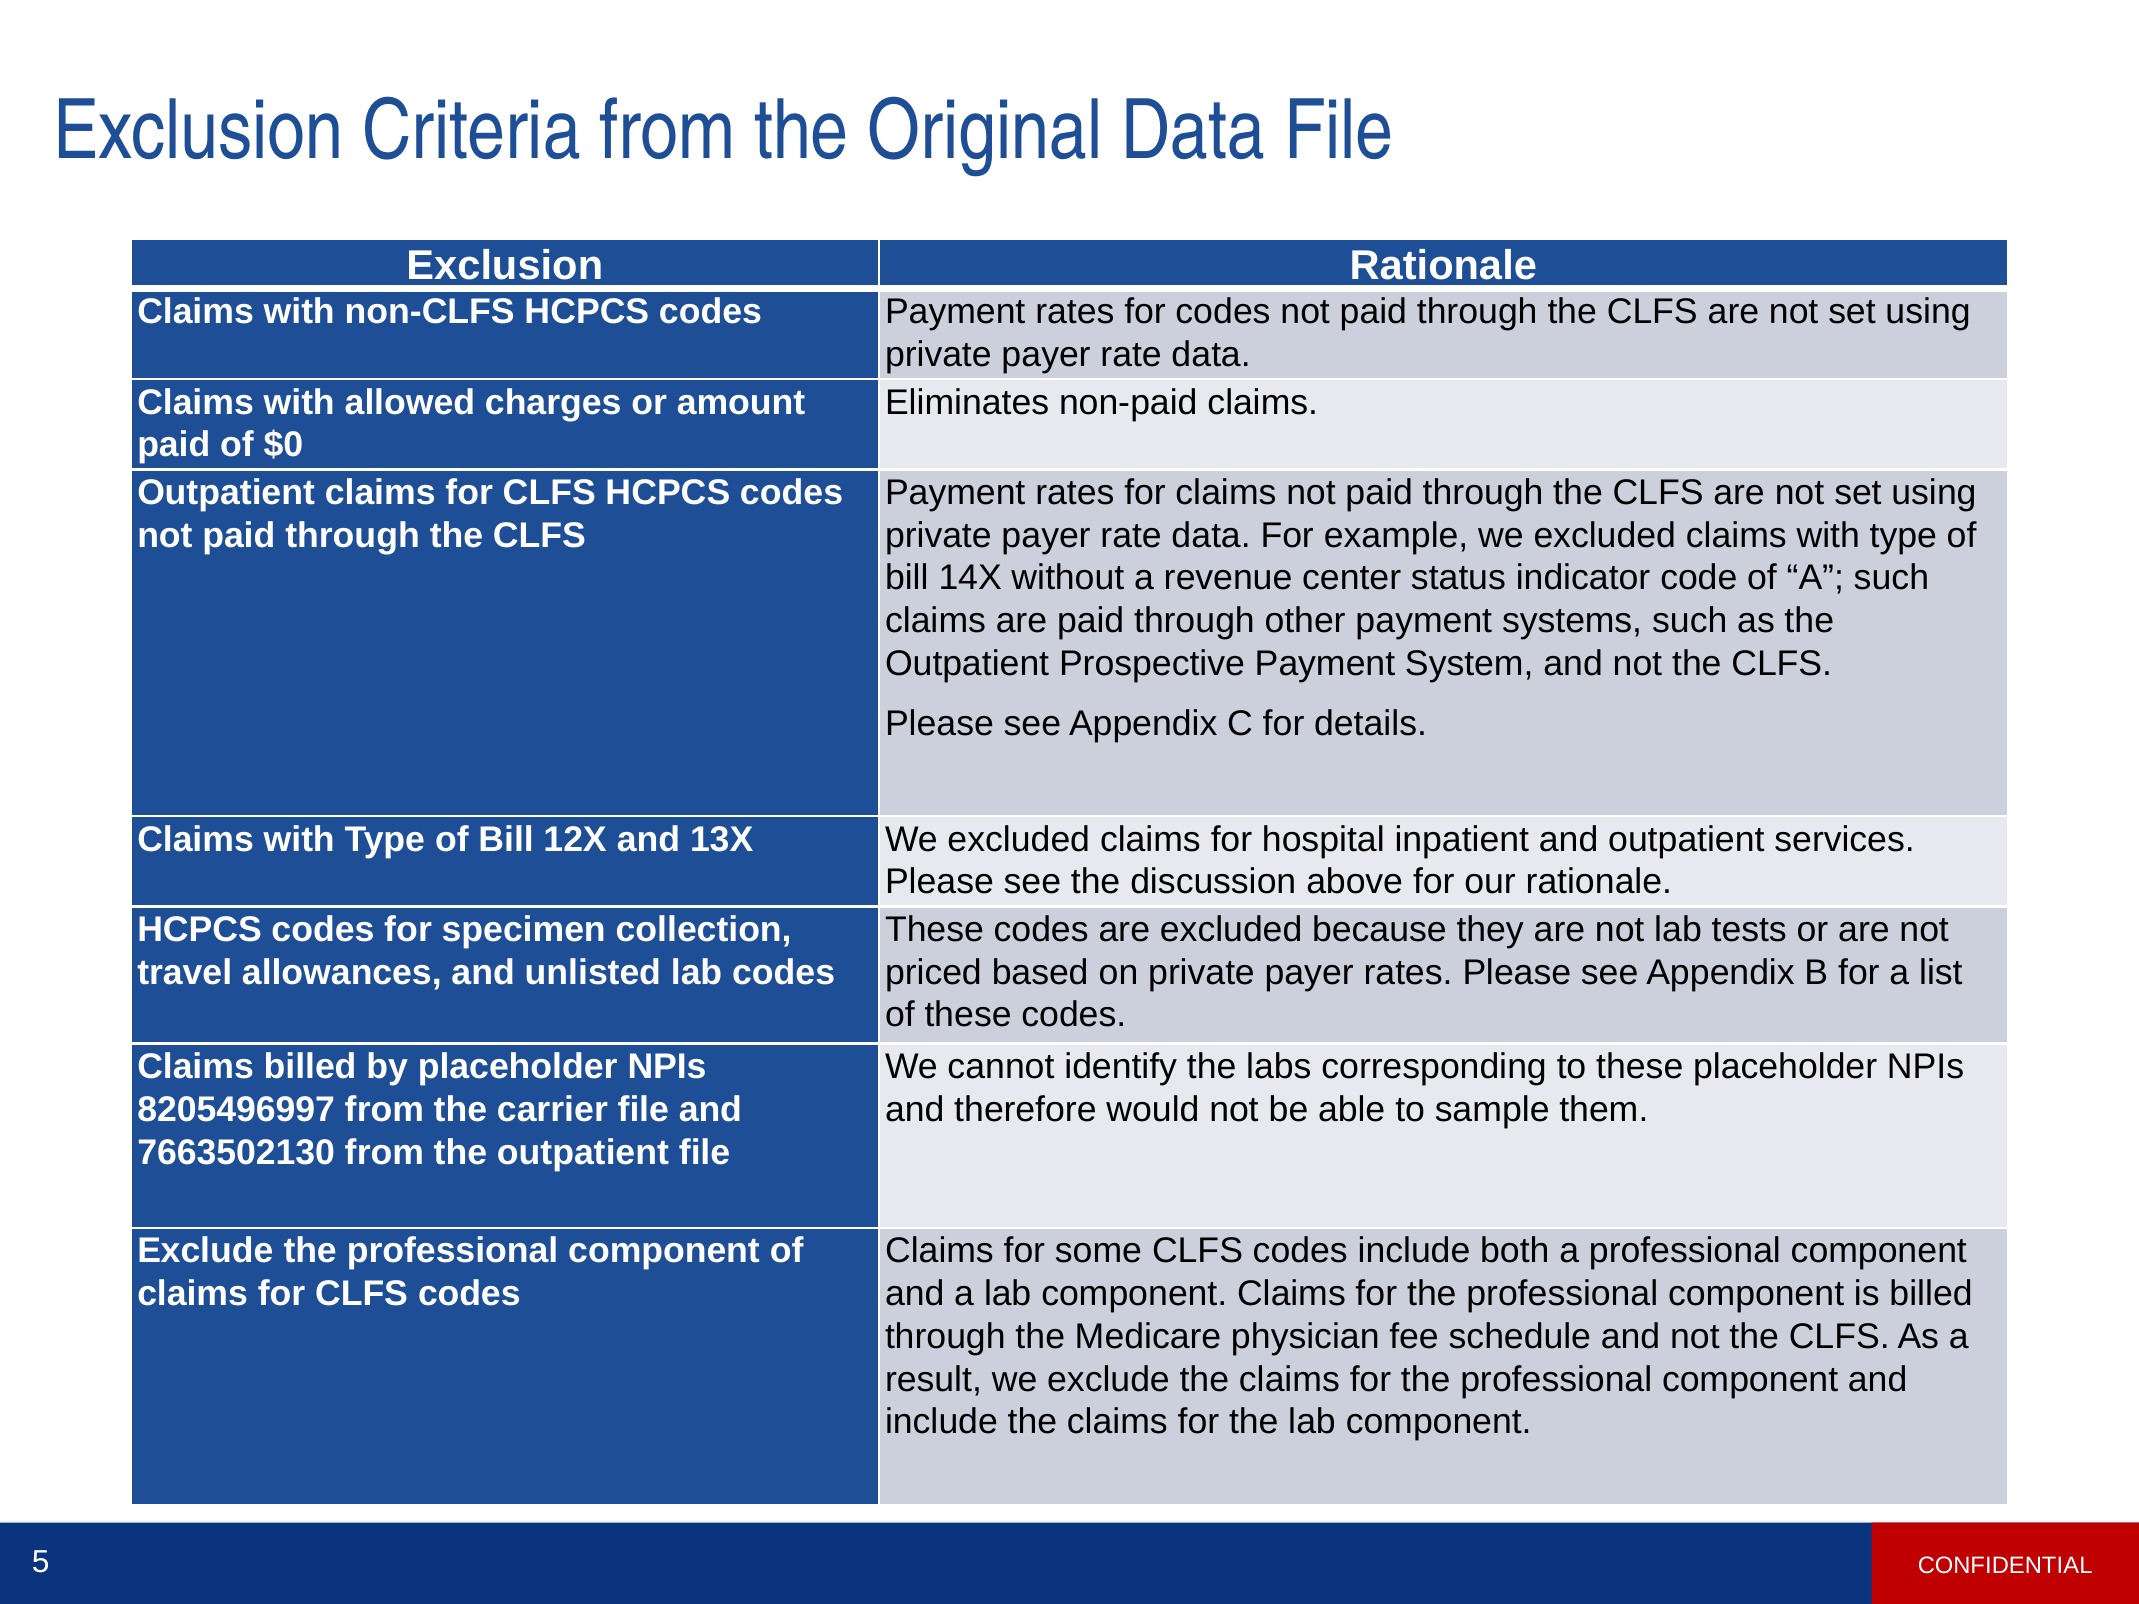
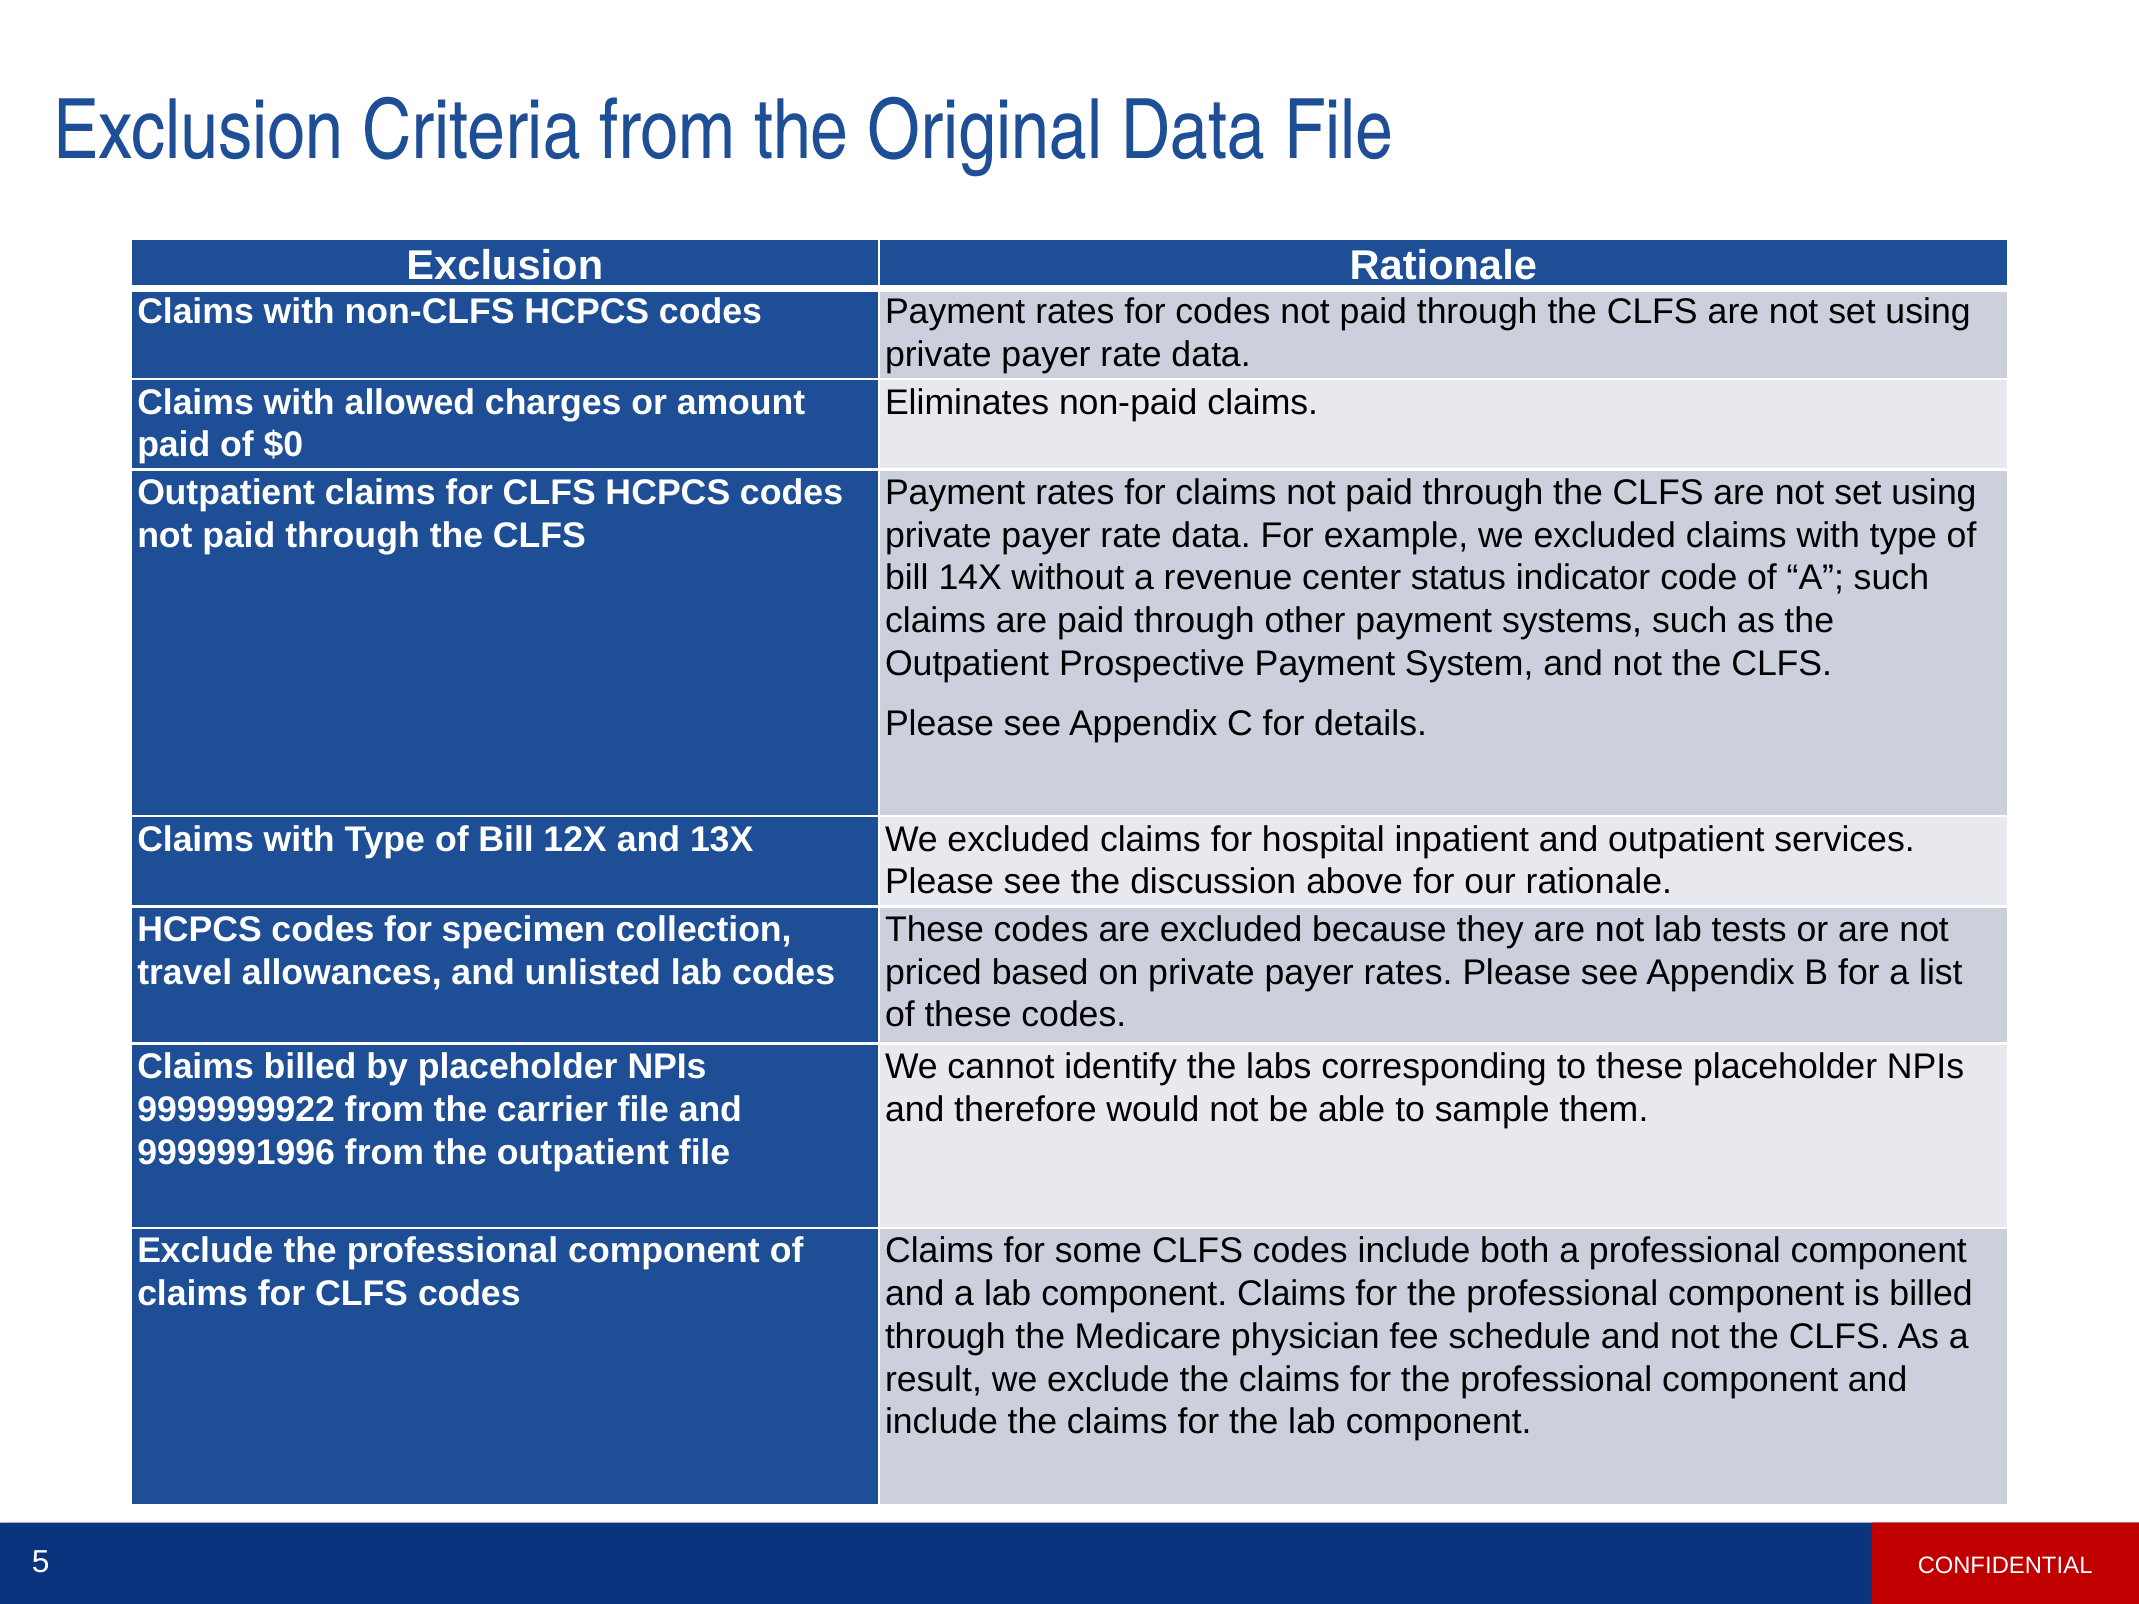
8205496997: 8205496997 -> 9999999922
7663502130: 7663502130 -> 9999991996
